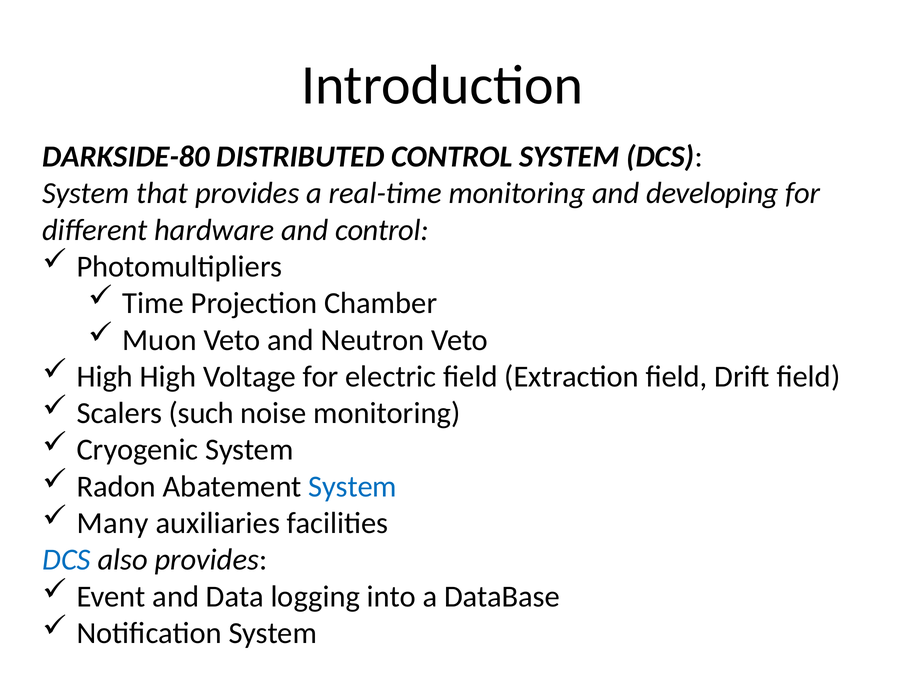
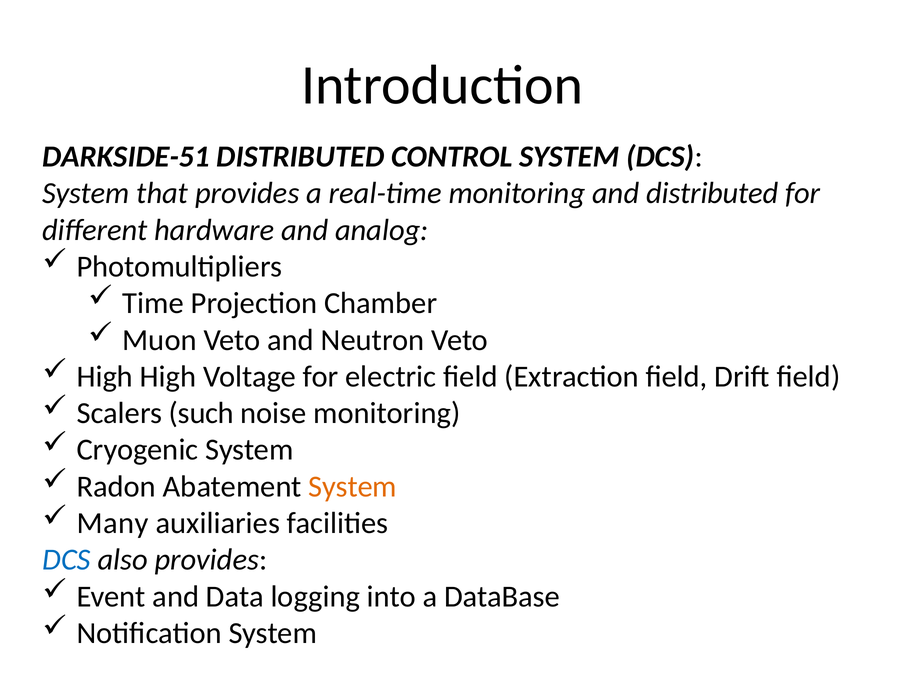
DARKSIDE-80: DARKSIDE-80 -> DARKSIDE-51
and developing: developing -> distributed
and control: control -> analog
System at (353, 487) colour: blue -> orange
